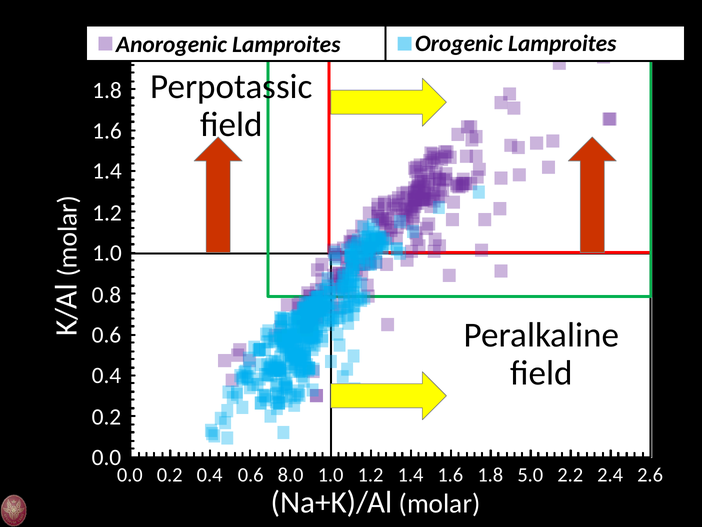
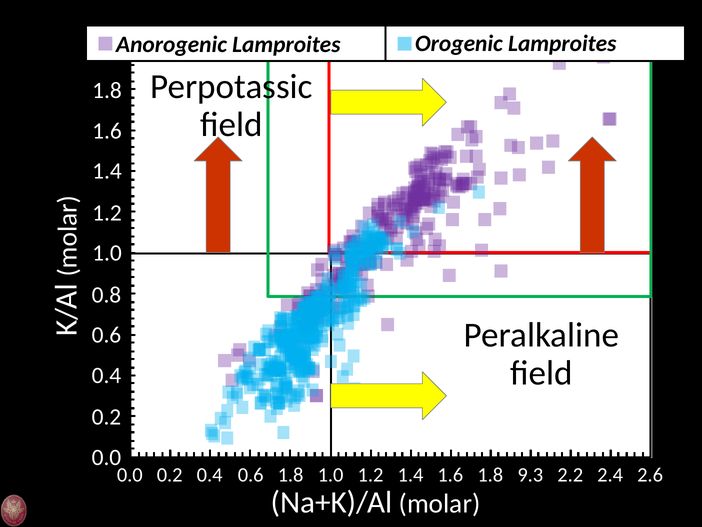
0.6 8.0: 8.0 -> 1.8
5.0: 5.0 -> 9.3
